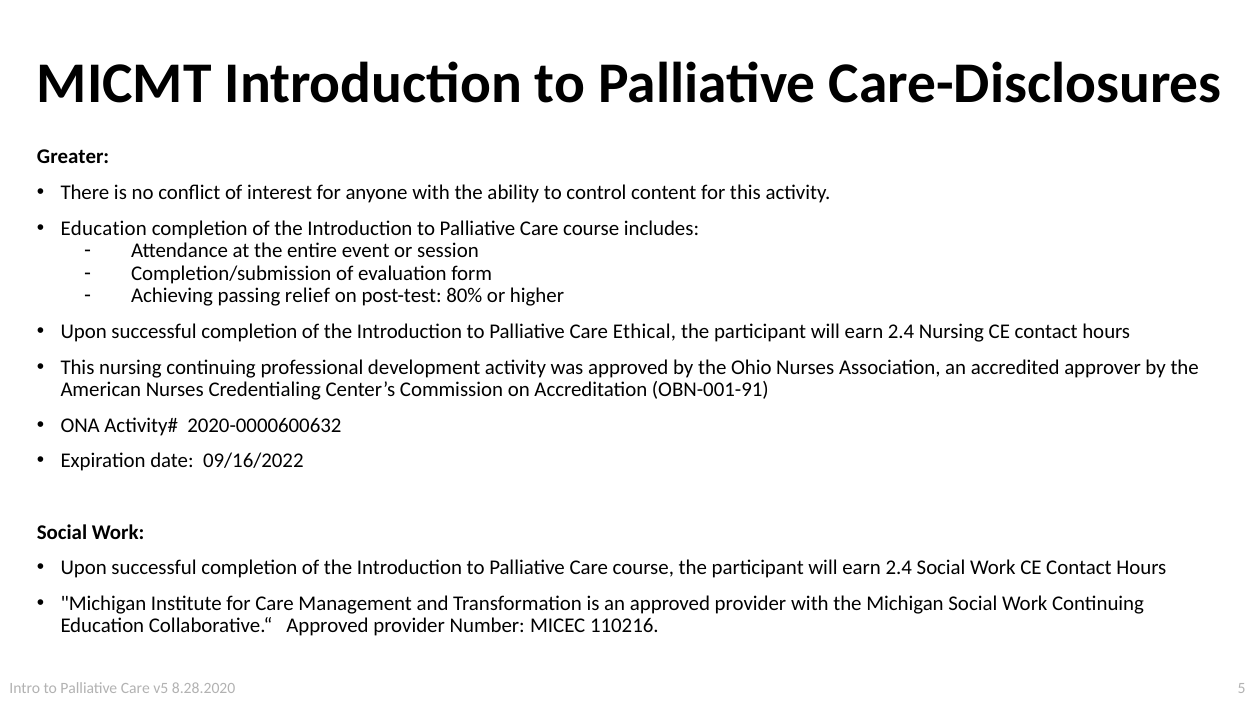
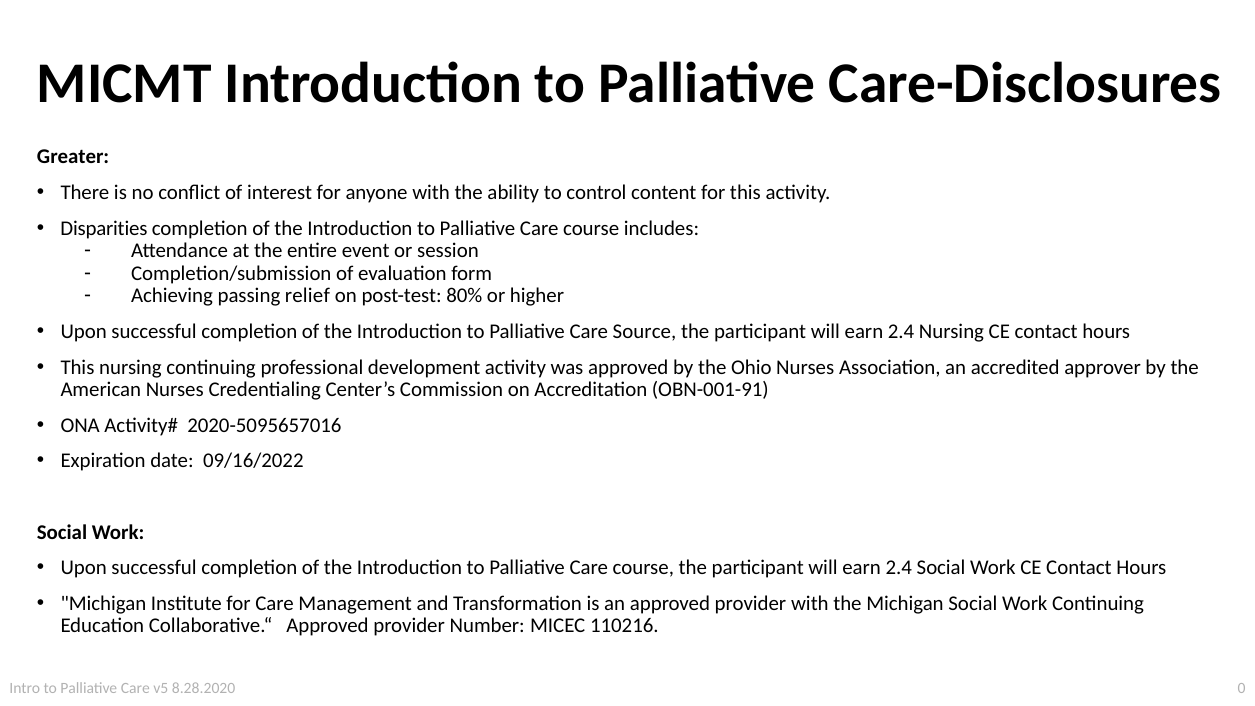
Education at (104, 228): Education -> Disparities
Ethical: Ethical -> Source
2020-0000600632: 2020-0000600632 -> 2020-5095657016
5: 5 -> 0
